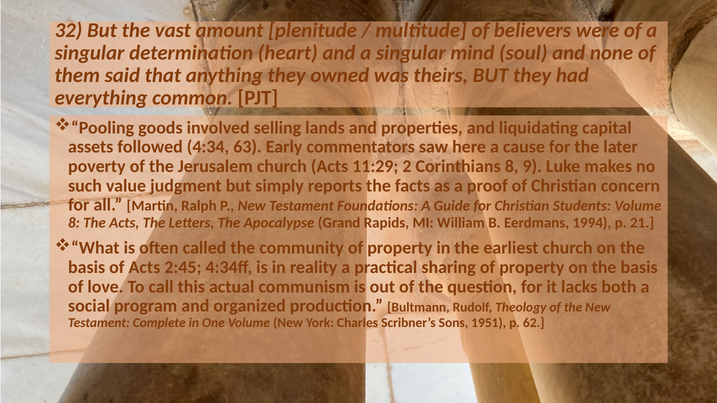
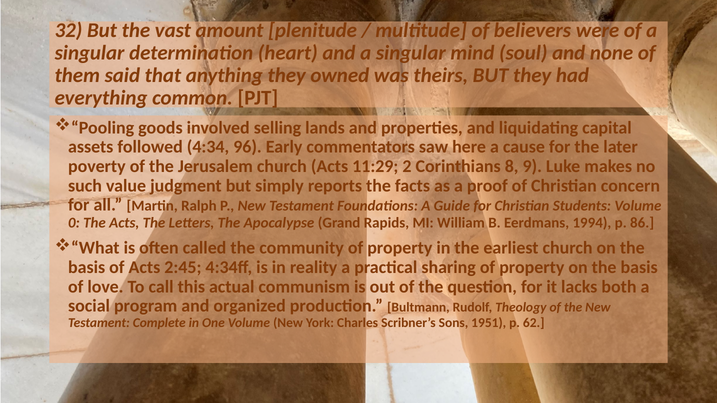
63: 63 -> 96
8 at (74, 223): 8 -> 0
21: 21 -> 86
